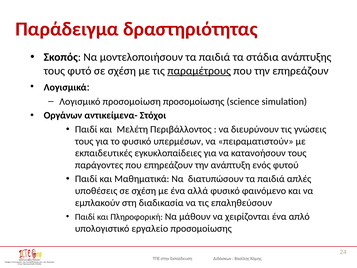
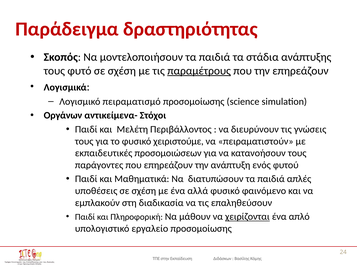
προσομοίωση: προσομοίωση -> πειραματισμό
υπερμέσων: υπερμέσων -> χειριστούμε
εγκυκλοπαίδειες: εγκυκλοπαίδειες -> προσομοιώσεων
χειρίζονται underline: none -> present
